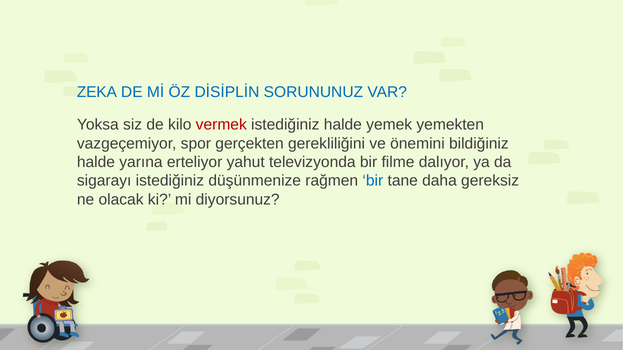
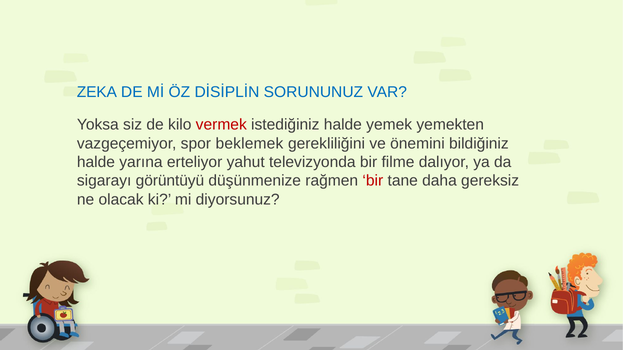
gerçekten: gerçekten -> beklemek
sigarayı istediğiniz: istediğiniz -> görüntüyü
bir at (373, 181) colour: blue -> red
